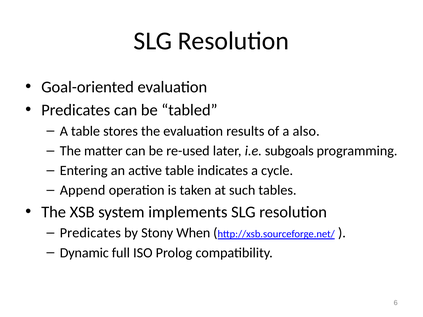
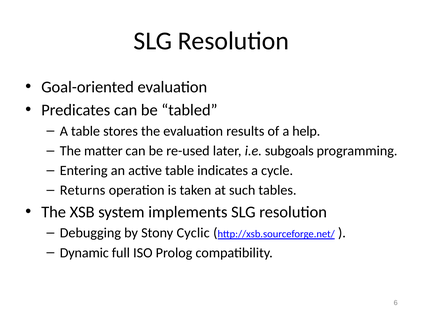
also: also -> help
Append: Append -> Returns
Predicates at (90, 233): Predicates -> Debugging
When: When -> Cyclic
